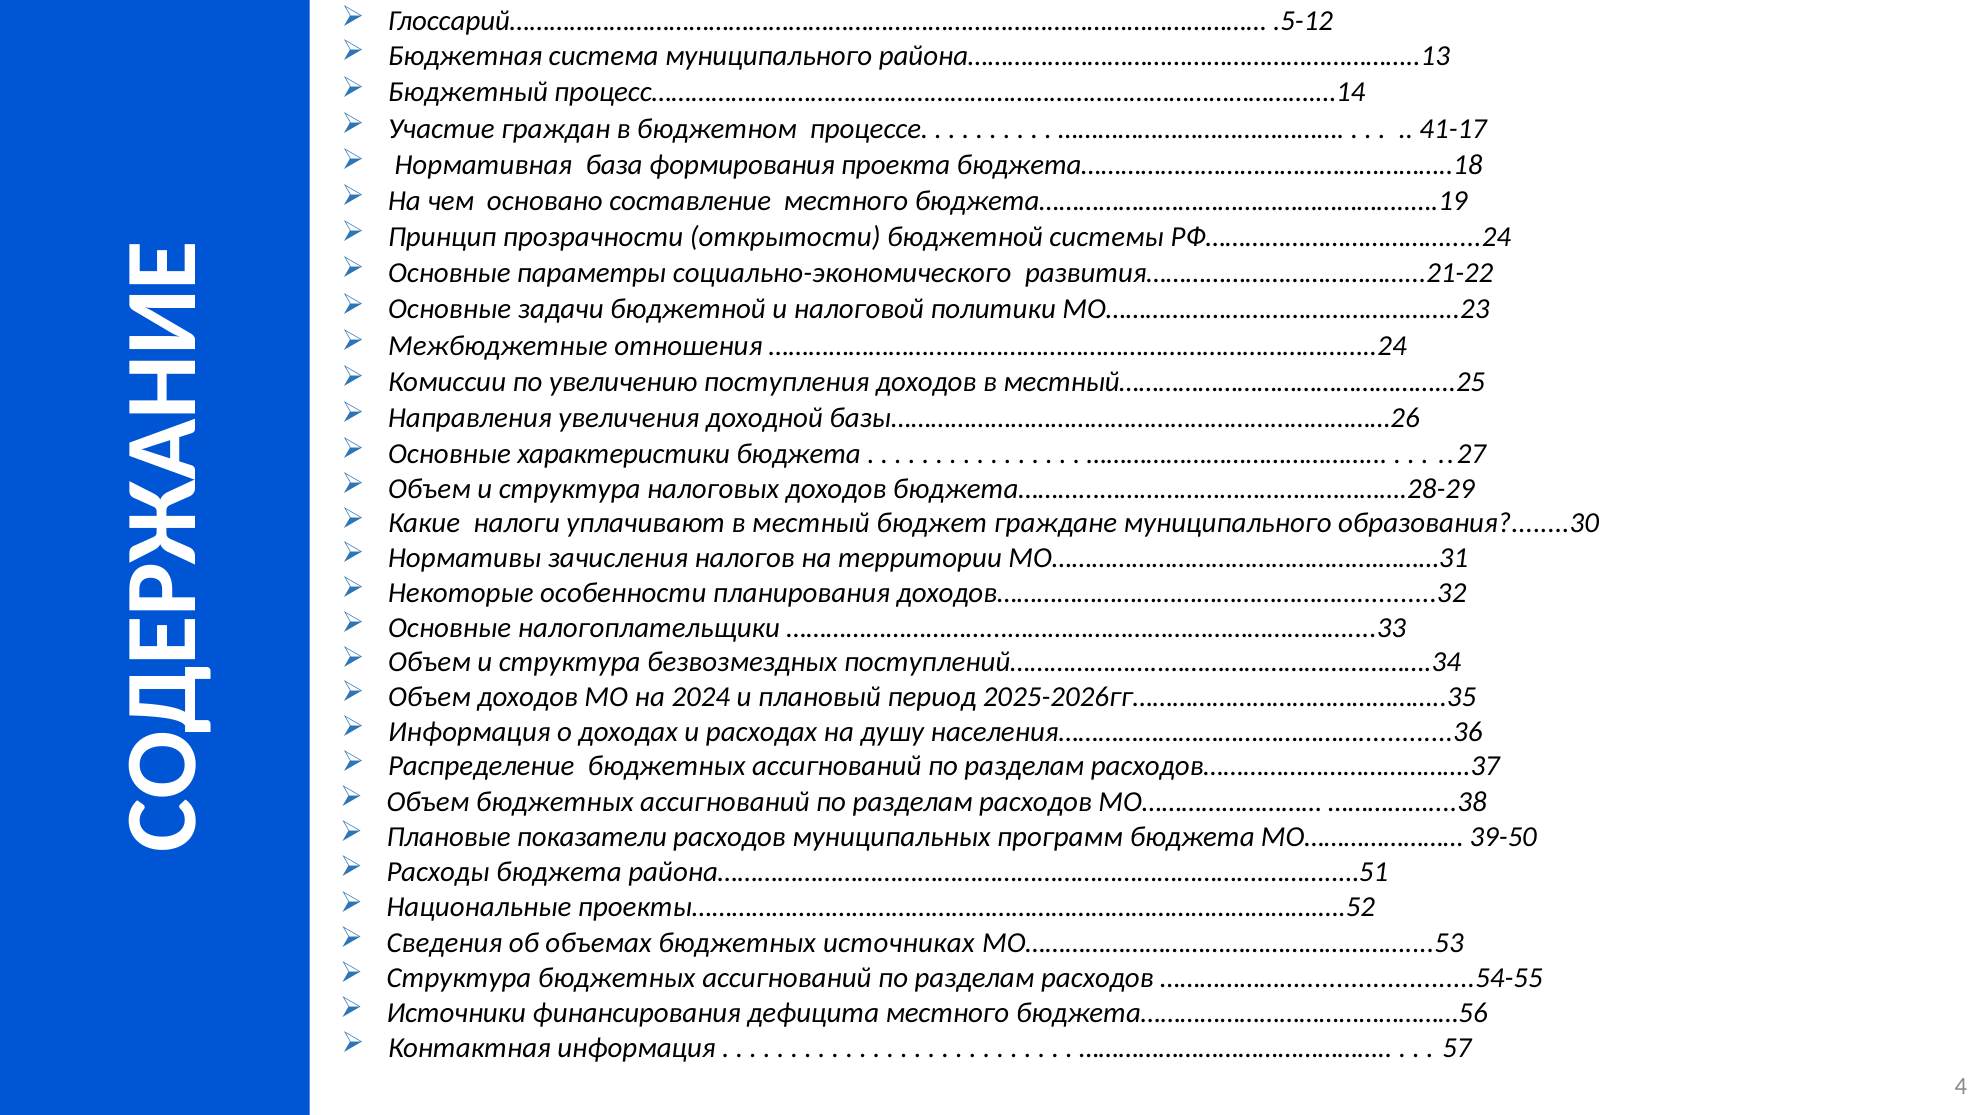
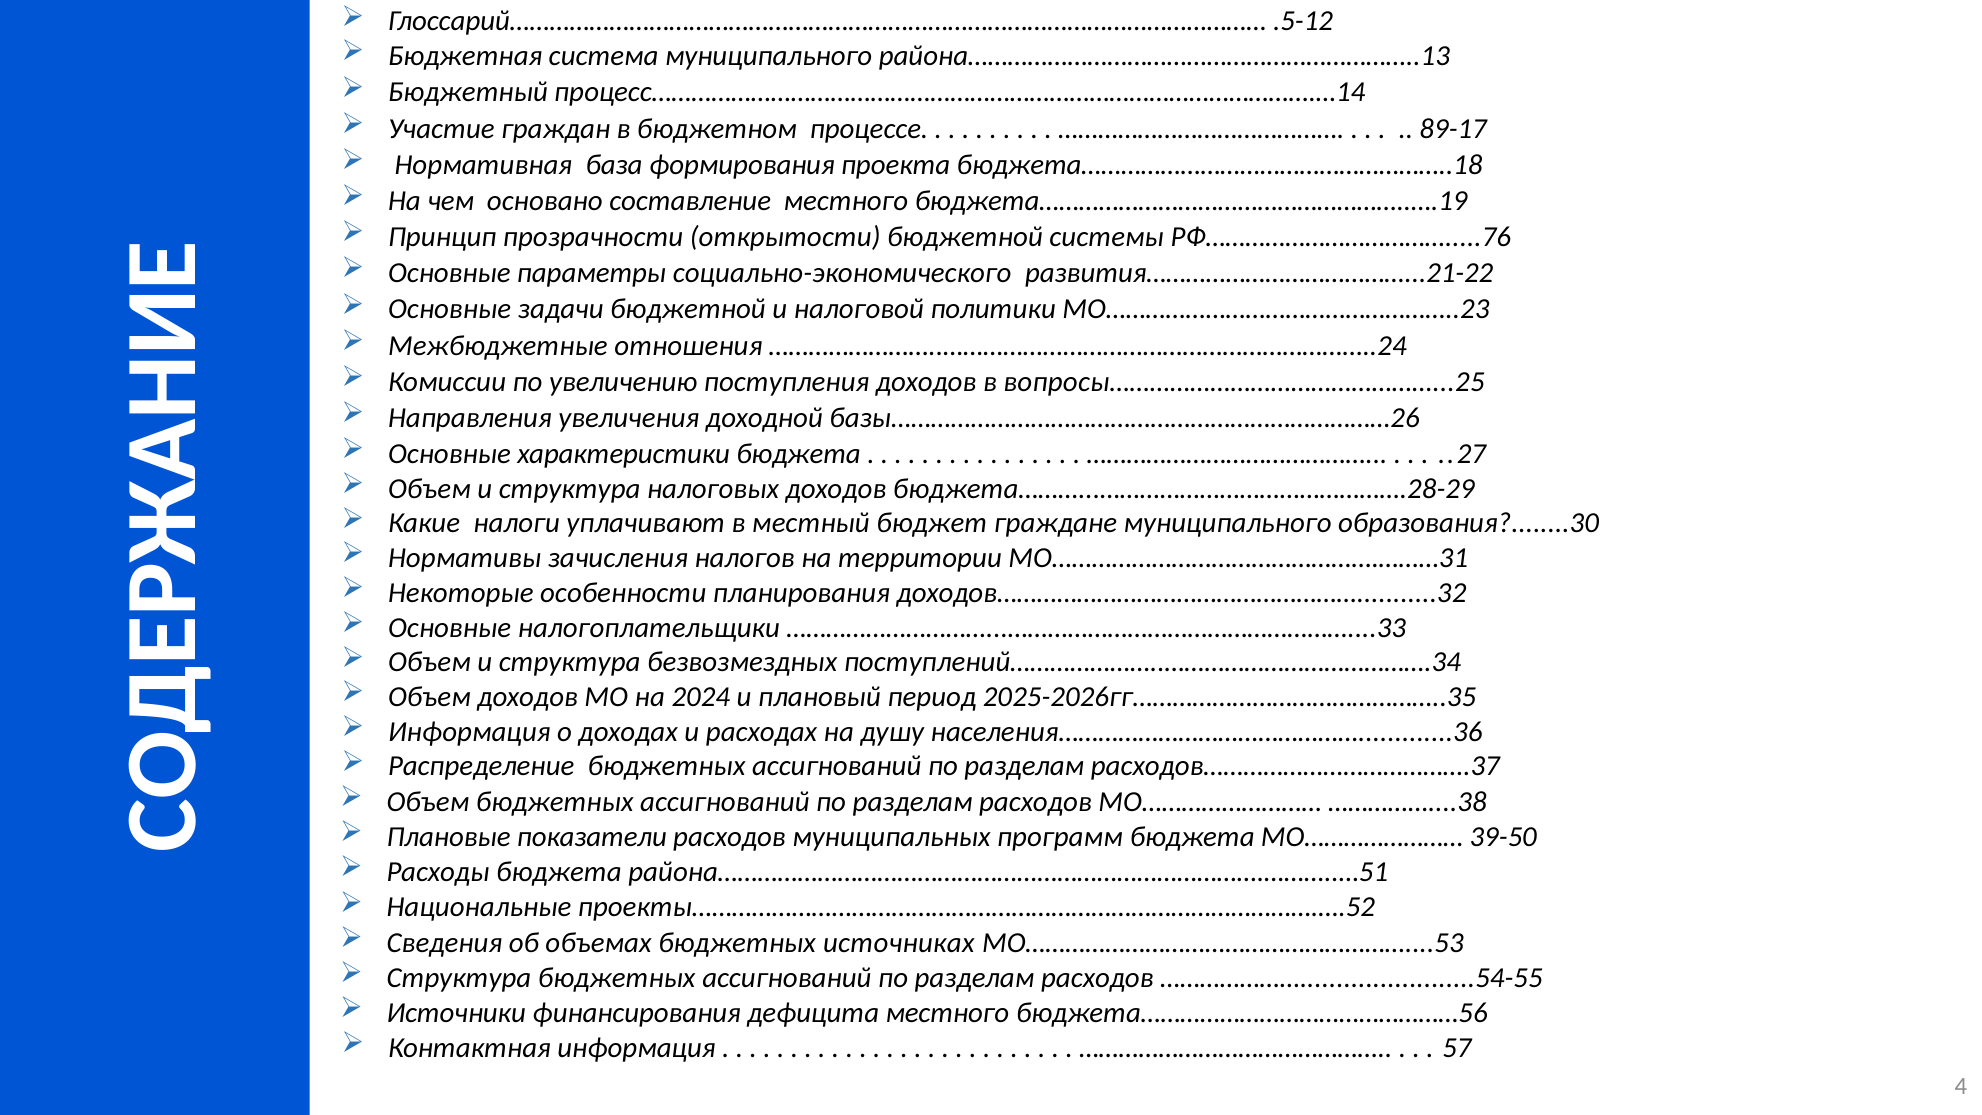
41-17: 41-17 -> 89-17
РФ……………………………….....24: РФ……………………………….....24 -> РФ……………………………….....76
местный…………………………………………...25: местный…………………………………………...25 -> вопросы…………………………………………...25
